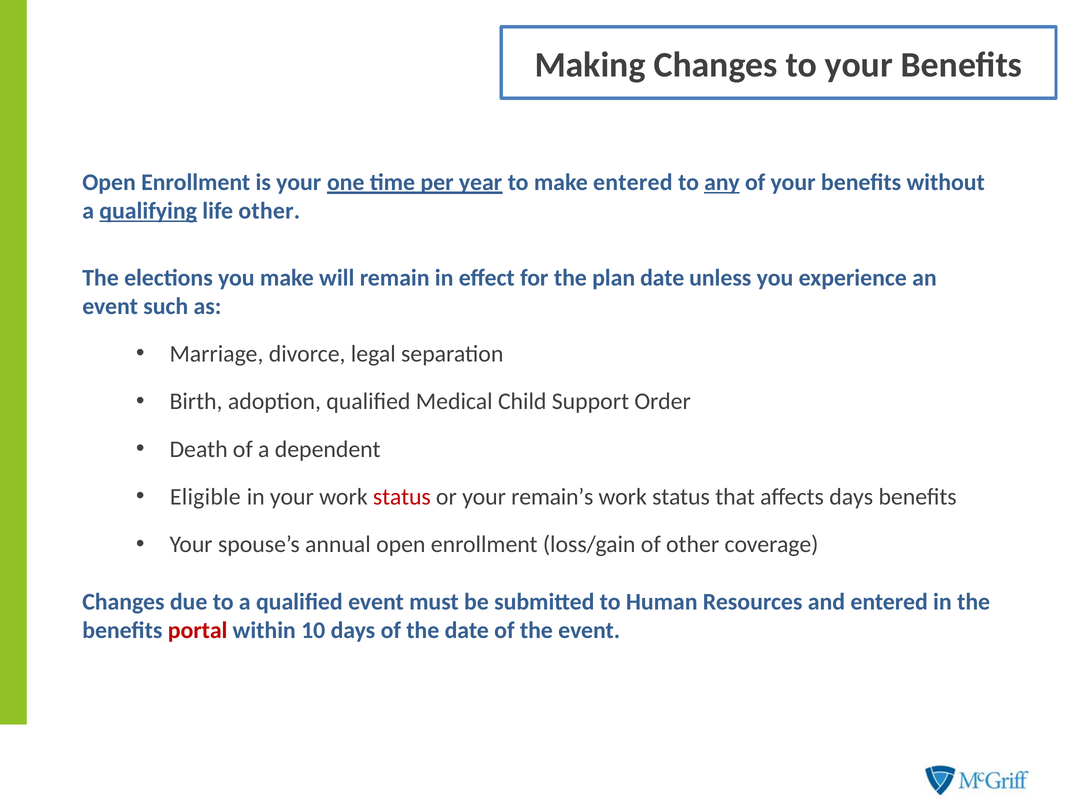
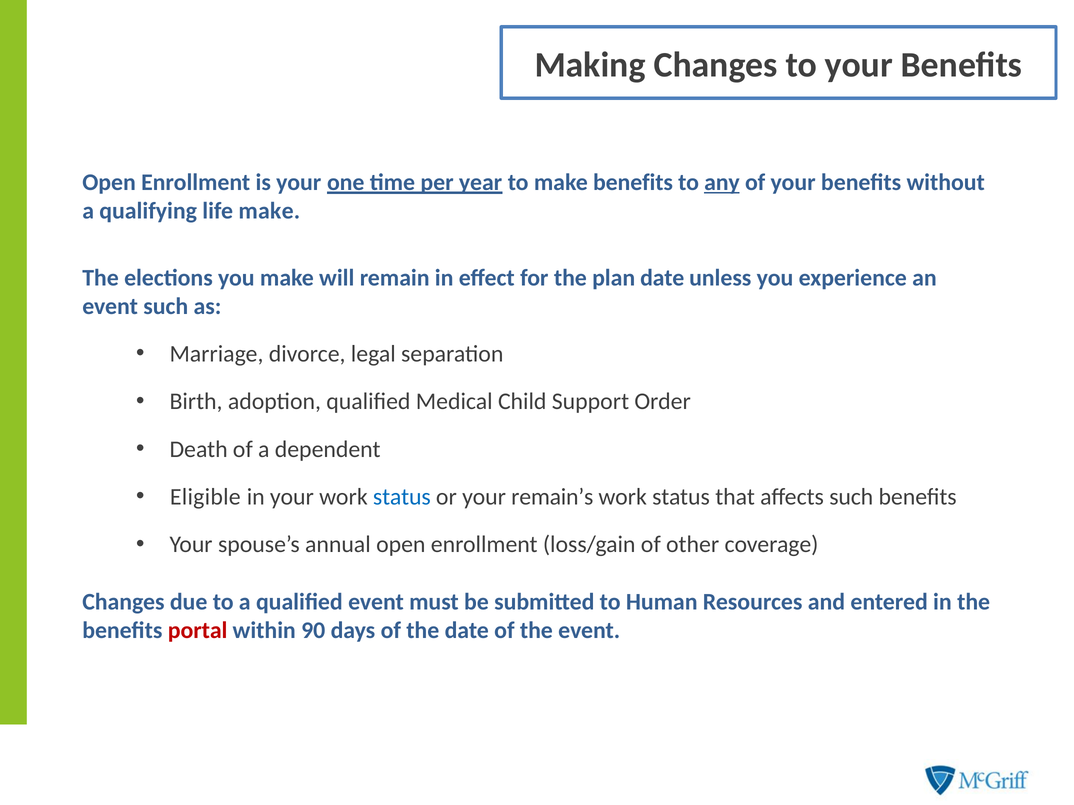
make entered: entered -> benefits
qualifying underline: present -> none
life other: other -> make
status at (402, 497) colour: red -> blue
affects days: days -> such
10: 10 -> 90
